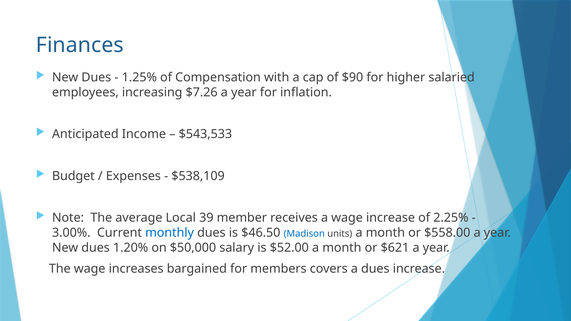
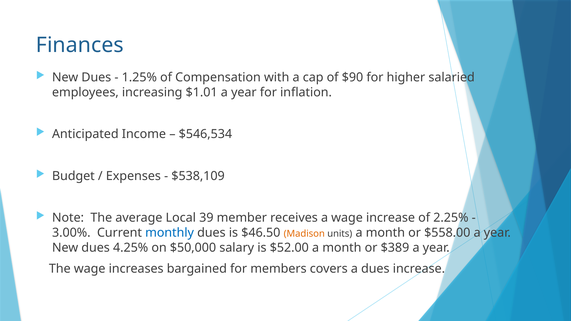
$7.26: $7.26 -> $1.01
$543,533: $543,533 -> $546,534
Madison colour: blue -> orange
1.20%: 1.20% -> 4.25%
$621: $621 -> $389
